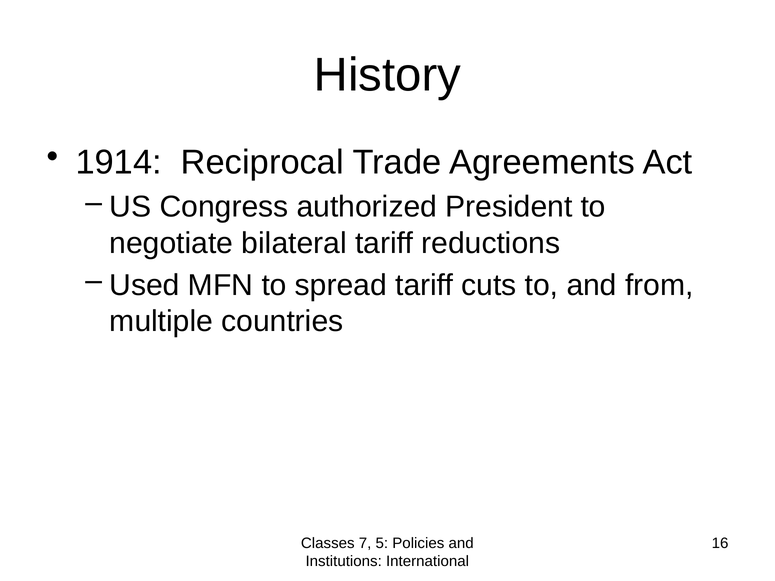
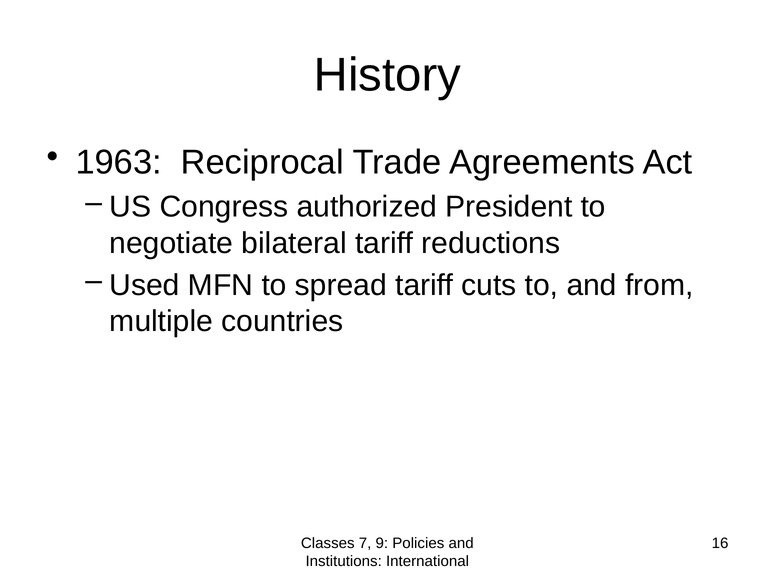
1914: 1914 -> 1963
5: 5 -> 9
